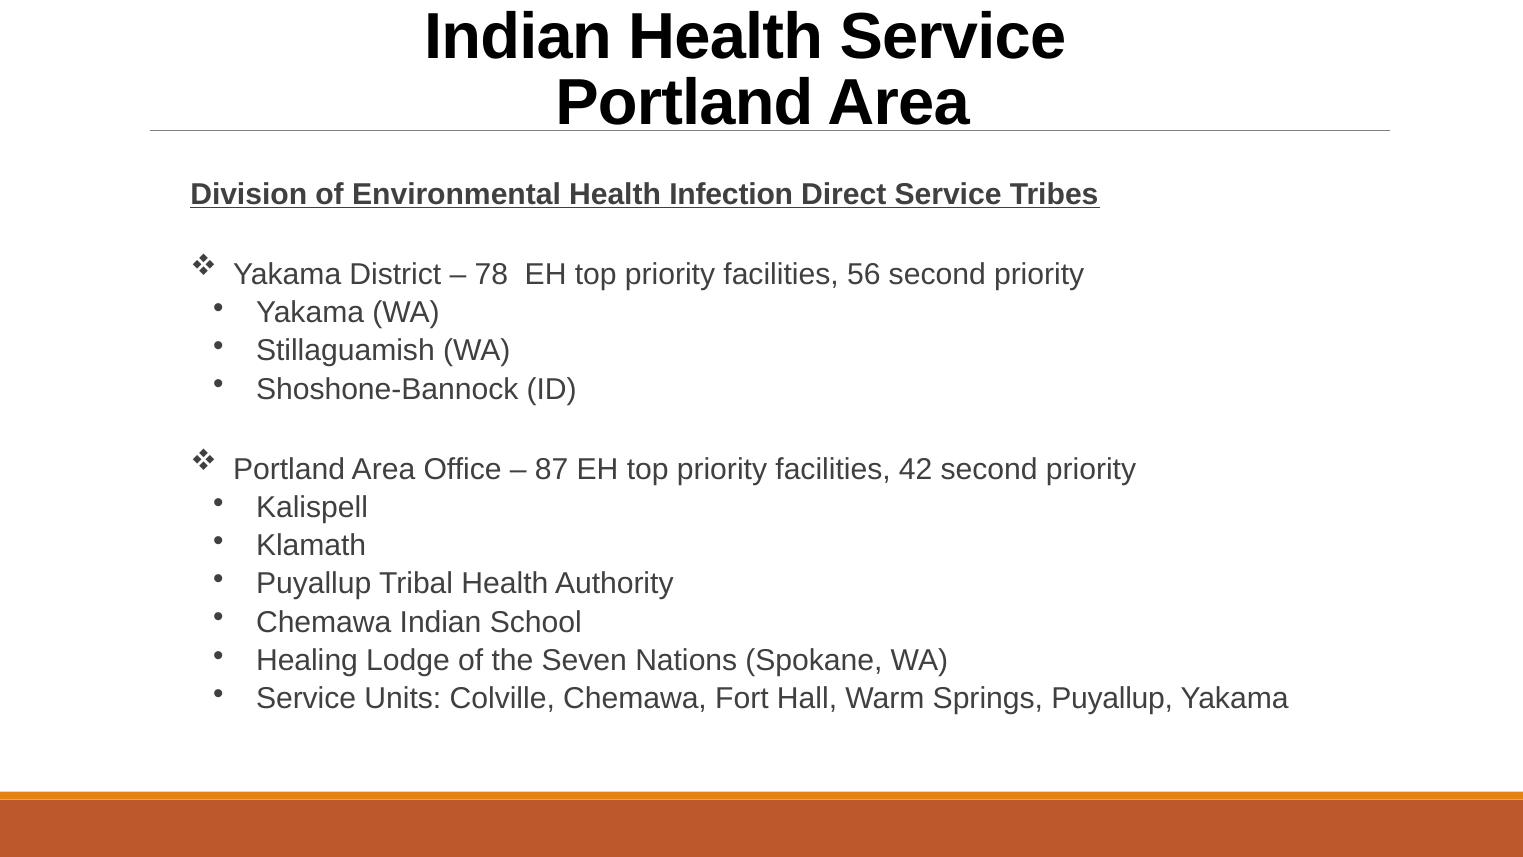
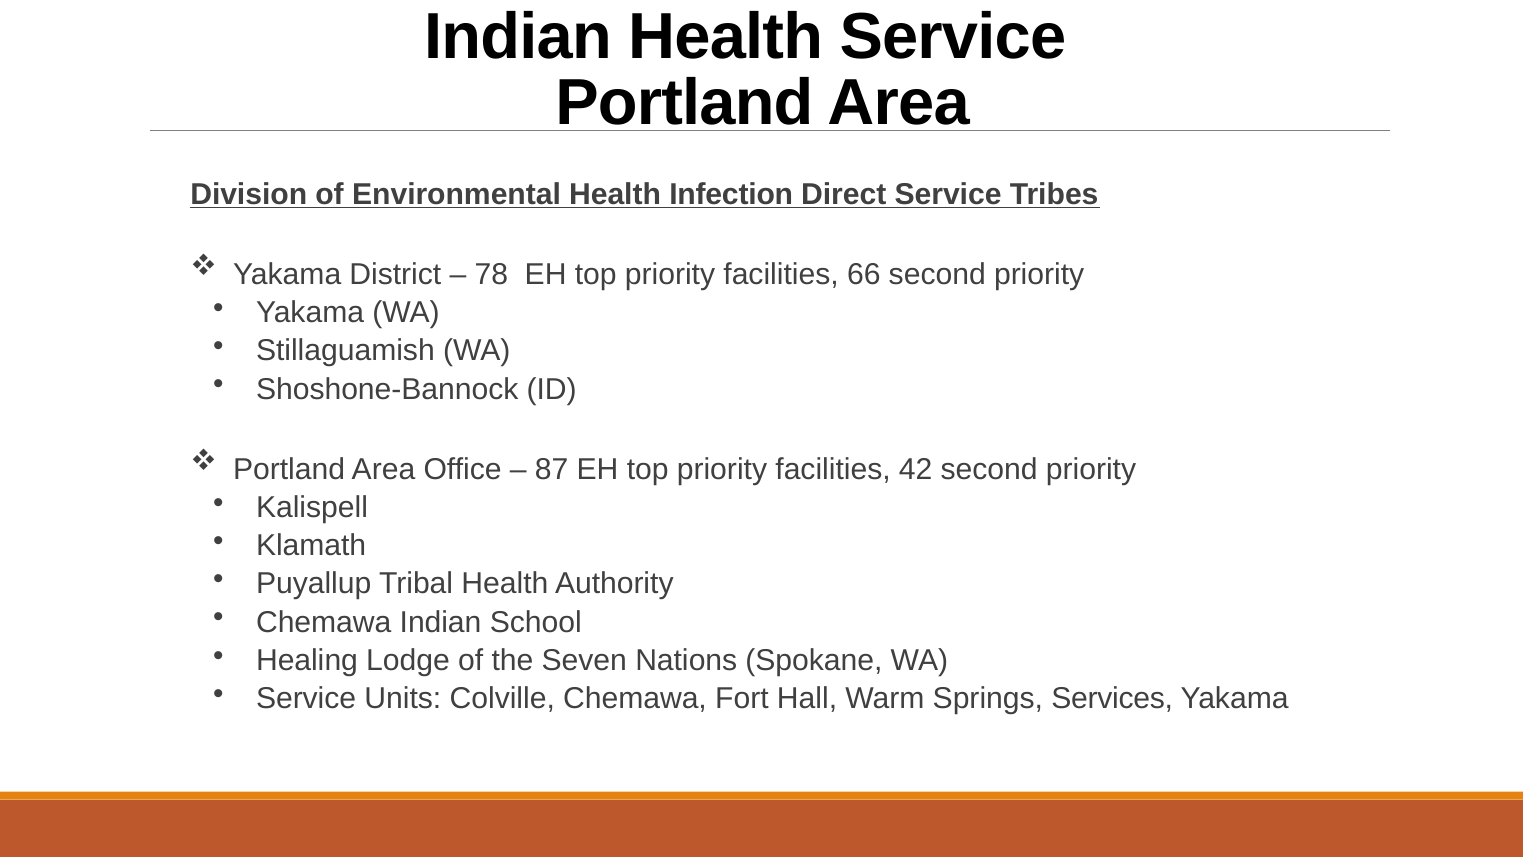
56: 56 -> 66
Springs Puyallup: Puyallup -> Services
